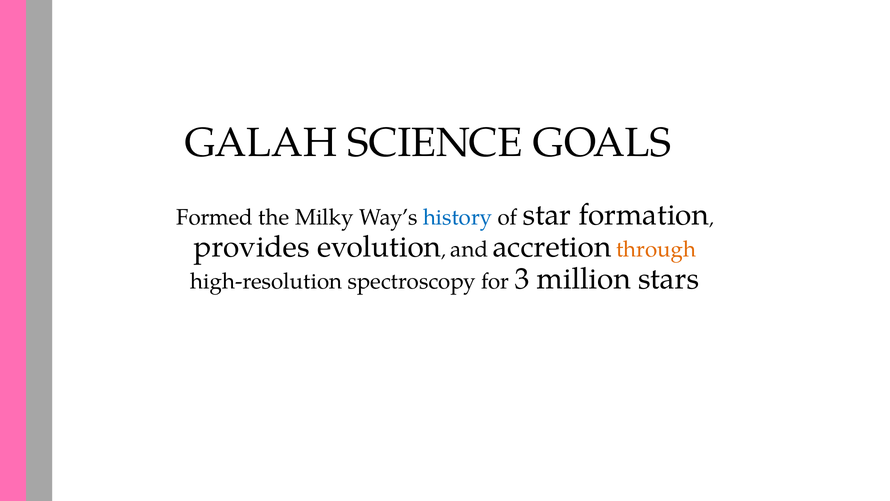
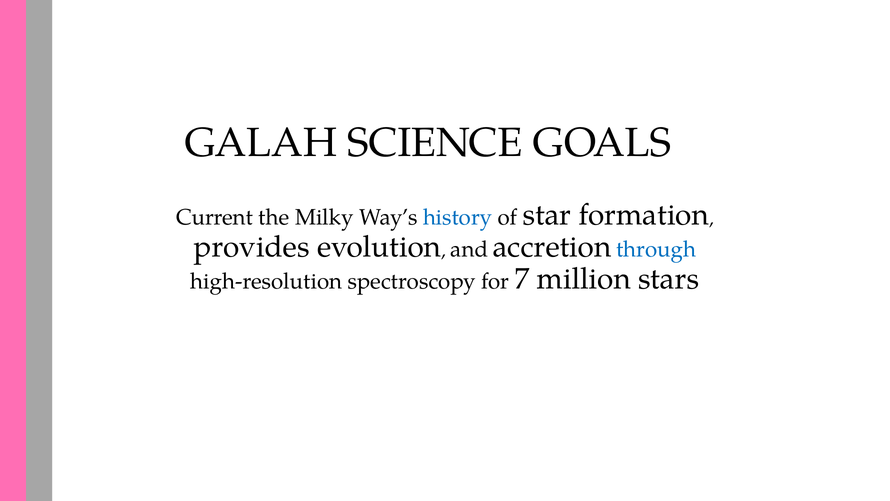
Formed: Formed -> Current
through colour: orange -> blue
3: 3 -> 7
